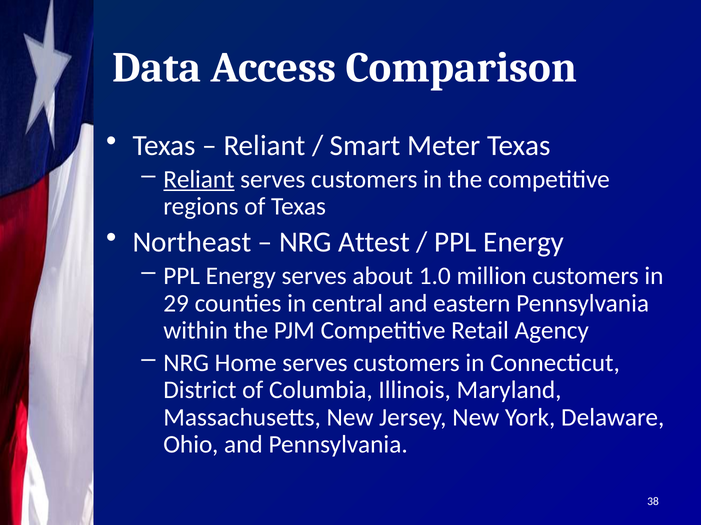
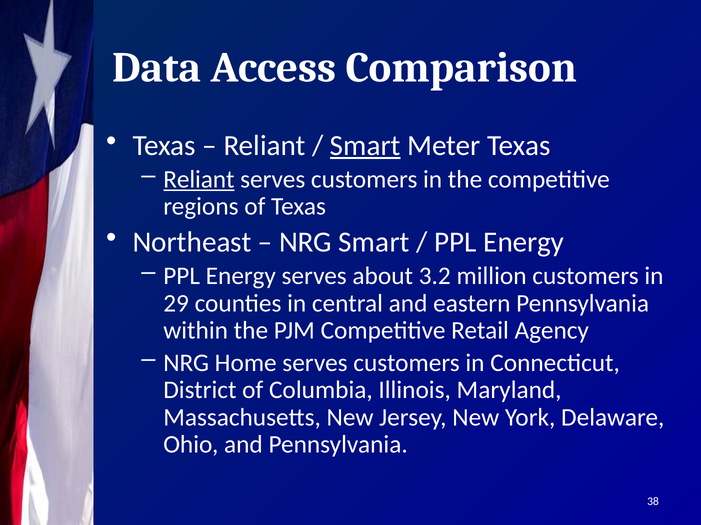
Smart at (365, 146) underline: none -> present
NRG Attest: Attest -> Smart
1.0: 1.0 -> 3.2
